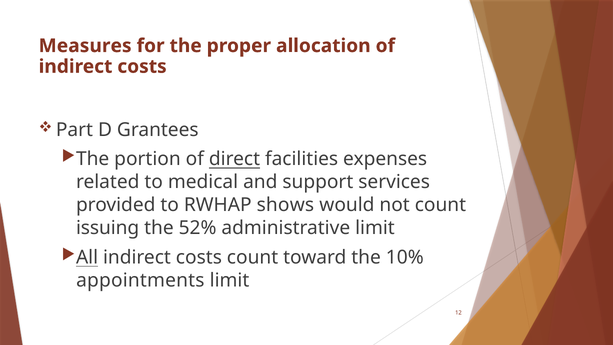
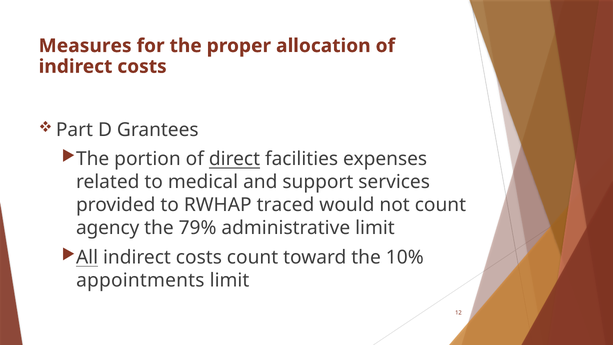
shows: shows -> traced
issuing: issuing -> agency
52%: 52% -> 79%
